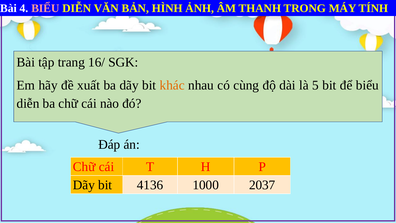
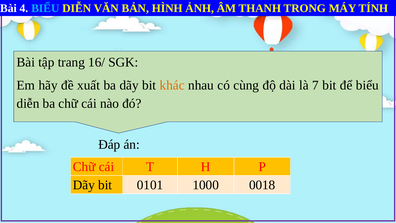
BIỂU at (45, 8) colour: pink -> light blue
5: 5 -> 7
4136: 4136 -> 0101
2037: 2037 -> 0018
